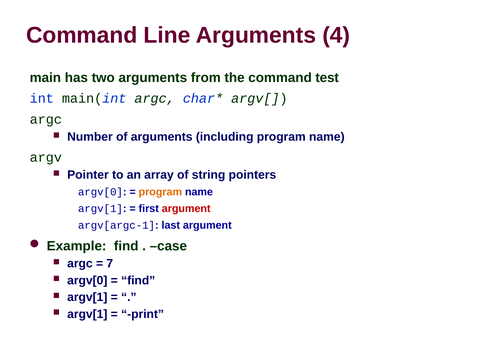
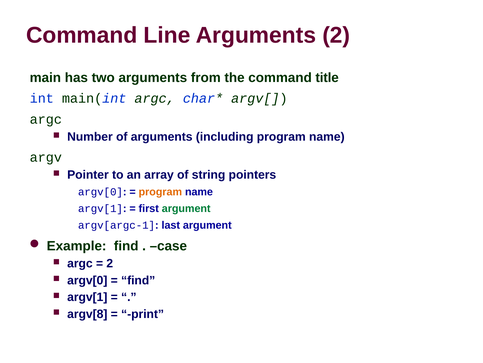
Arguments 4: 4 -> 2
test: test -> title
argument at (186, 208) colour: red -> green
7 at (110, 263): 7 -> 2
argv[1 at (87, 314): argv[1 -> argv[8
